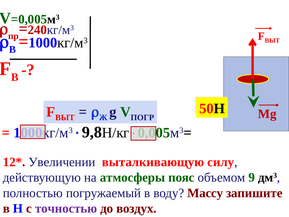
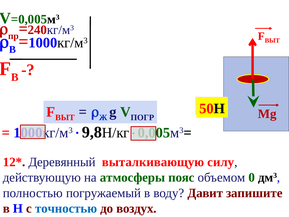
Увеличении: Увеличении -> Деревянный
9: 9 -> 0
Массу: Массу -> Давит
точностью colour: purple -> blue
